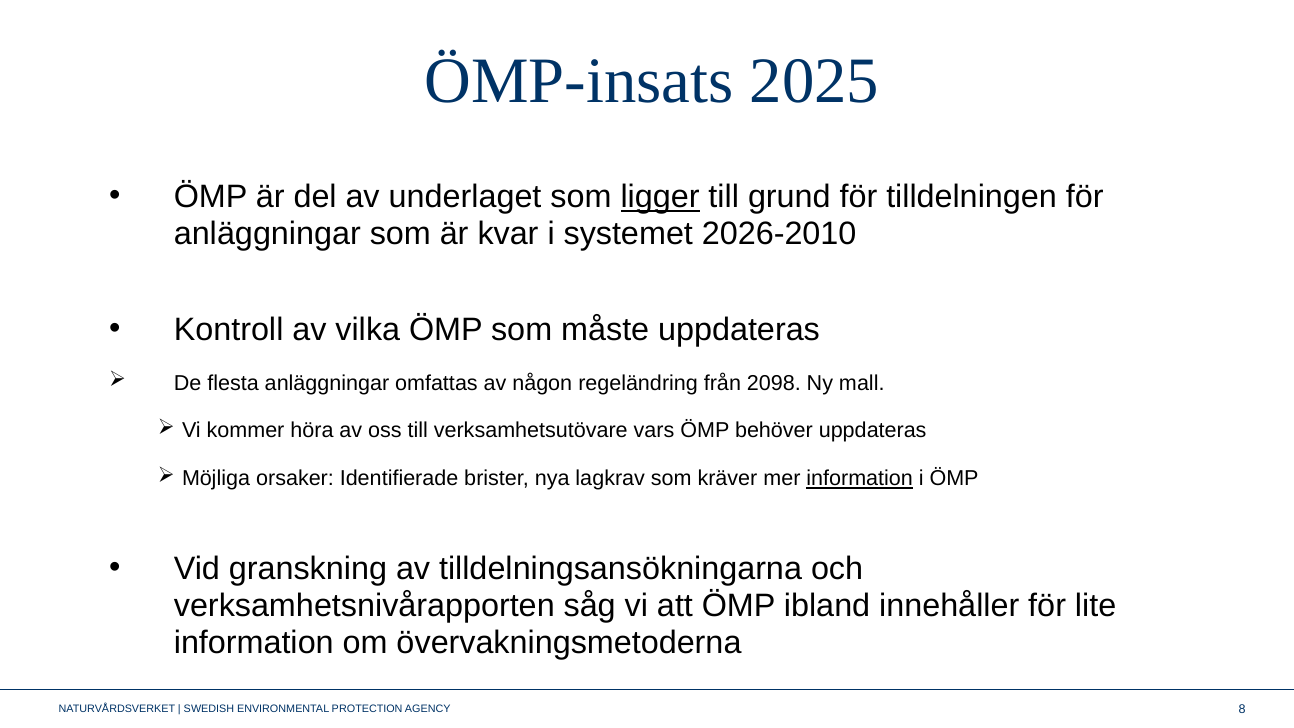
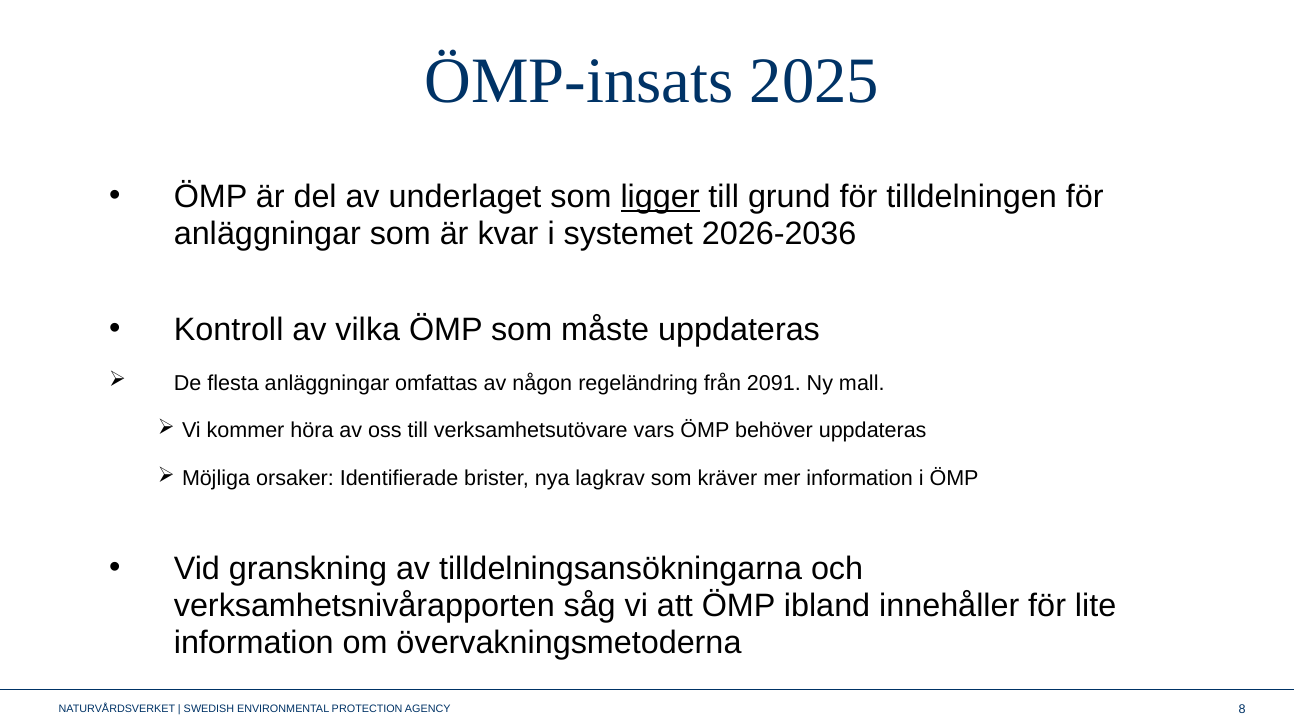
2026-2010: 2026-2010 -> 2026-2036
2098: 2098 -> 2091
information at (860, 479) underline: present -> none
